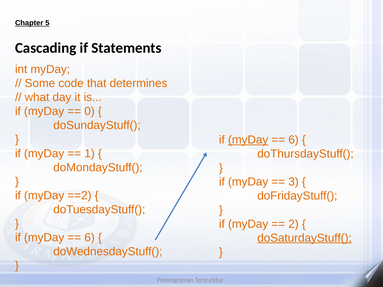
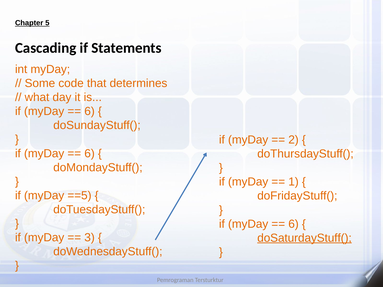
0 at (90, 111): 0 -> 6
myDay at (248, 140) underline: present -> none
6 at (293, 140): 6 -> 2
1 at (90, 154): 1 -> 6
3: 3 -> 1
==2: ==2 -> ==5
2 at (293, 224): 2 -> 6
6 at (90, 238): 6 -> 3
